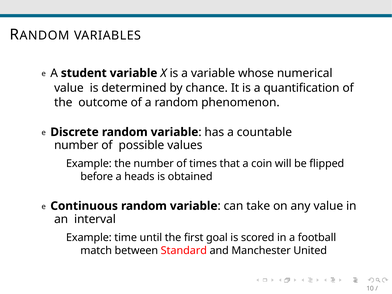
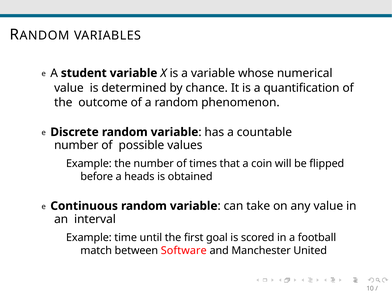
Standard: Standard -> Software
